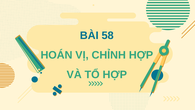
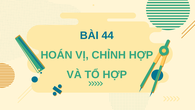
58: 58 -> 44
